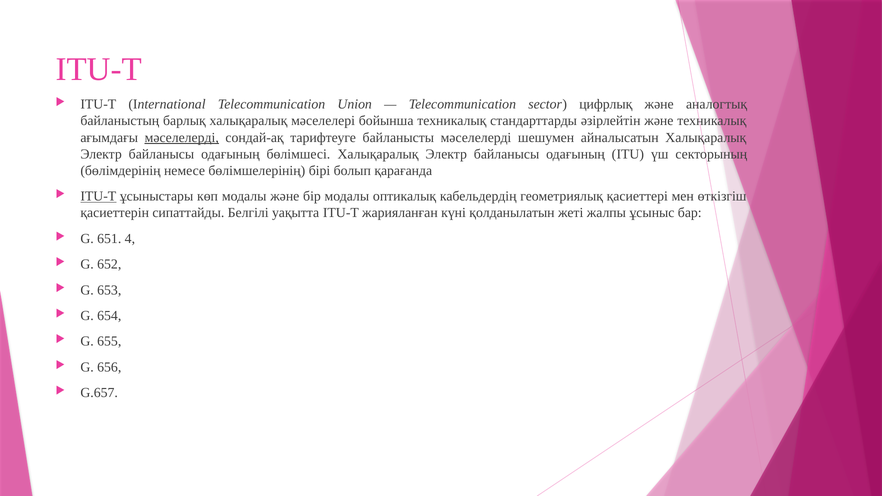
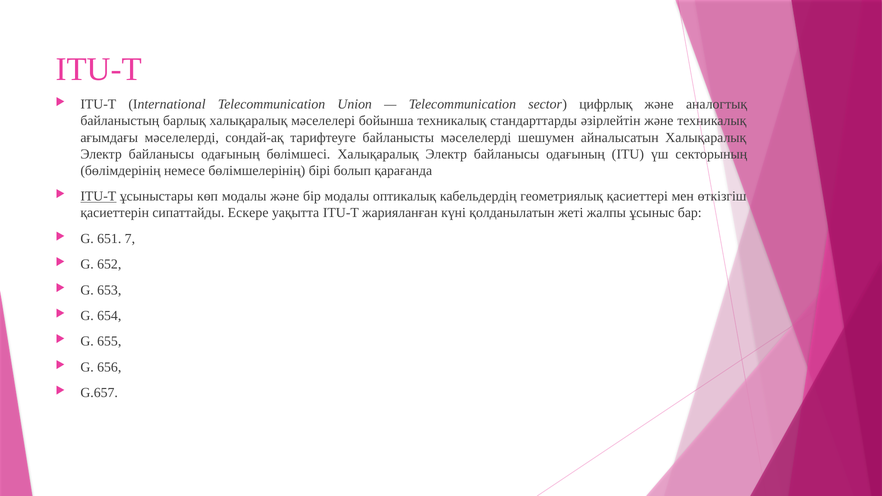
мәселелерді at (182, 137) underline: present -> none
Белгілі: Белгілі -> Ескере
4: 4 -> 7
